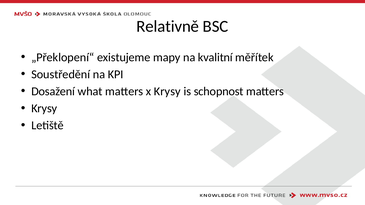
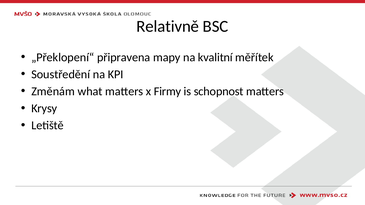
existujeme: existujeme -> připravena
Dosažení: Dosažení -> Změnám
x Krysy: Krysy -> Firmy
